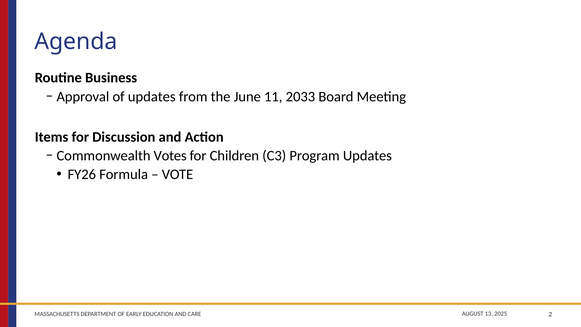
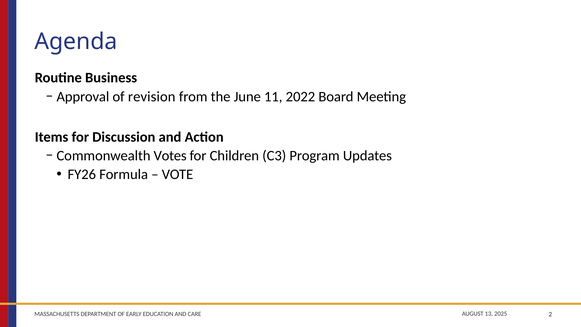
of updates: updates -> revision
2033: 2033 -> 2022
